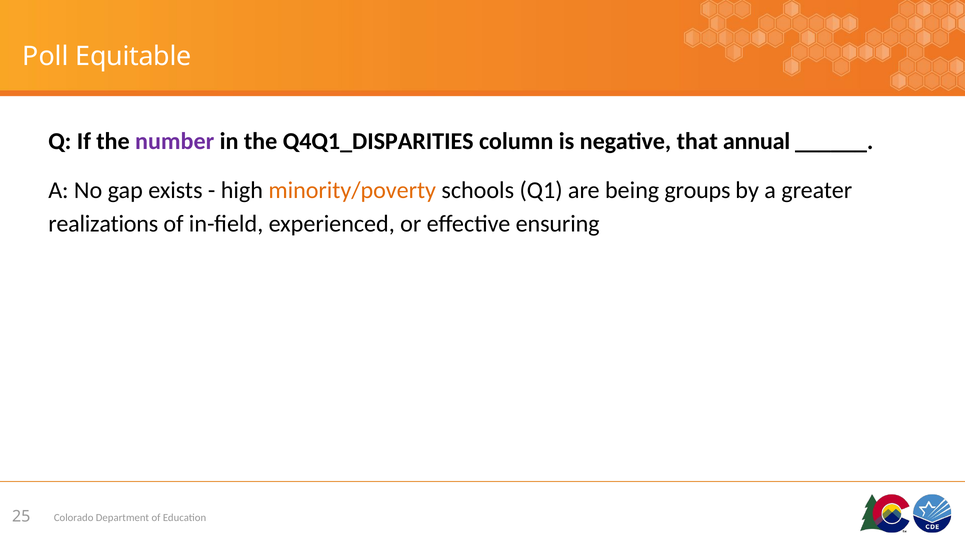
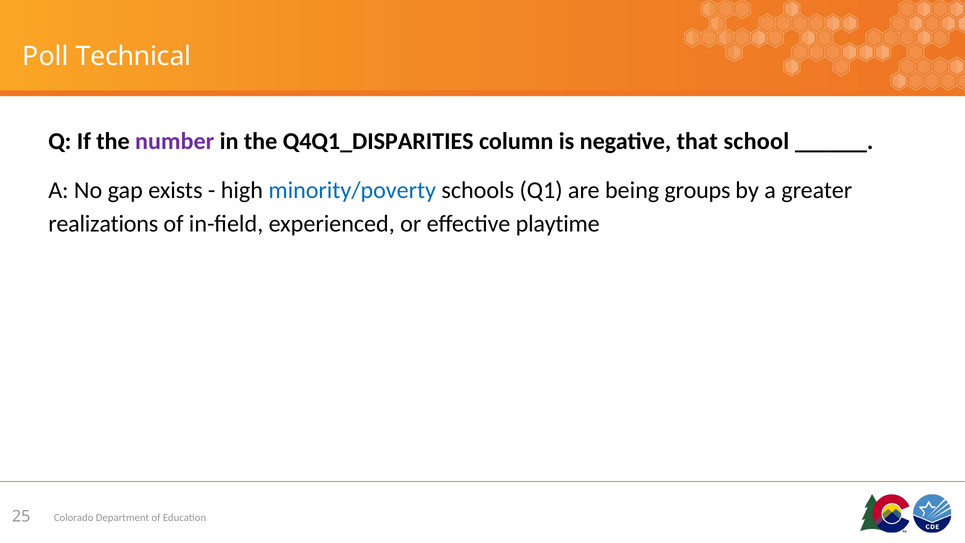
Equitable: Equitable -> Technical
annual: annual -> school
minority/poverty colour: orange -> blue
ensuring: ensuring -> playtime
